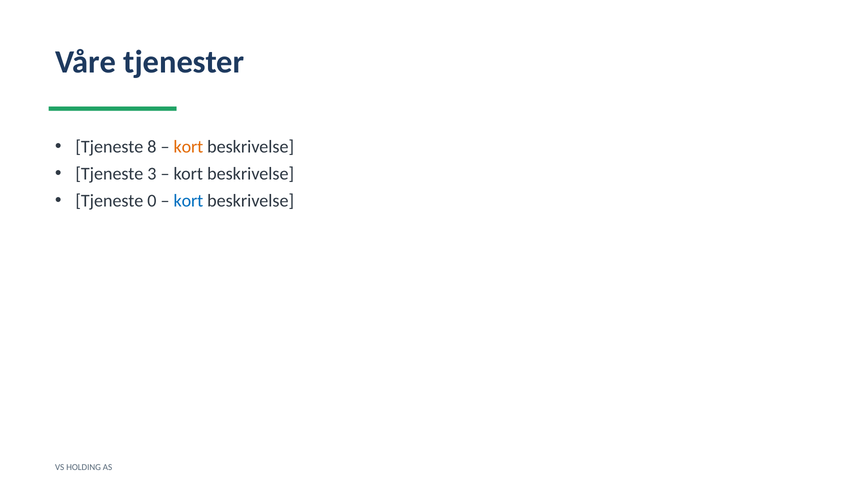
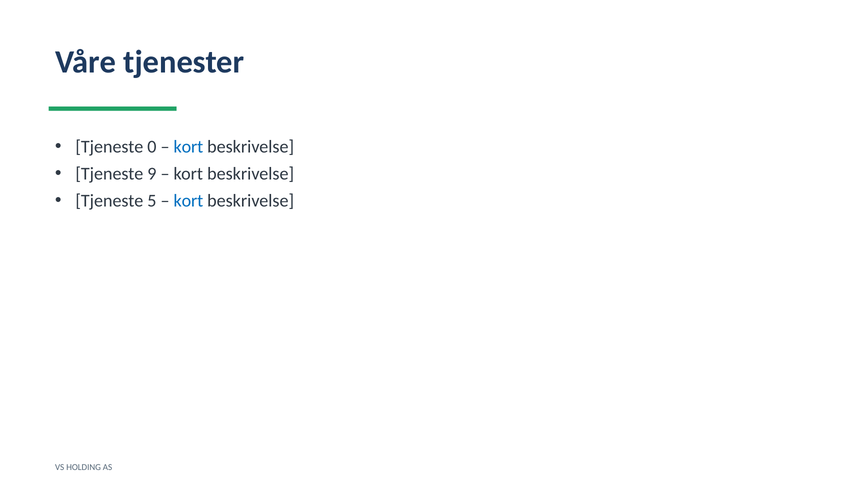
8: 8 -> 0
kort at (188, 147) colour: orange -> blue
3: 3 -> 9
0: 0 -> 5
